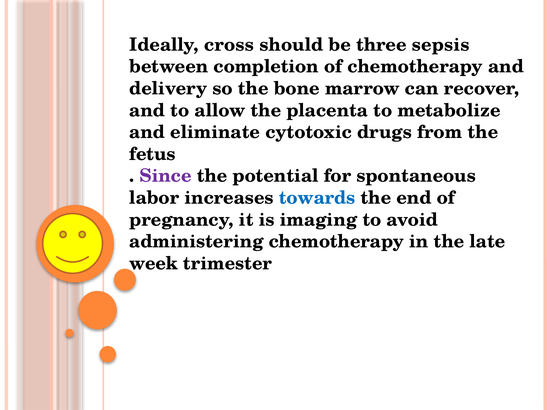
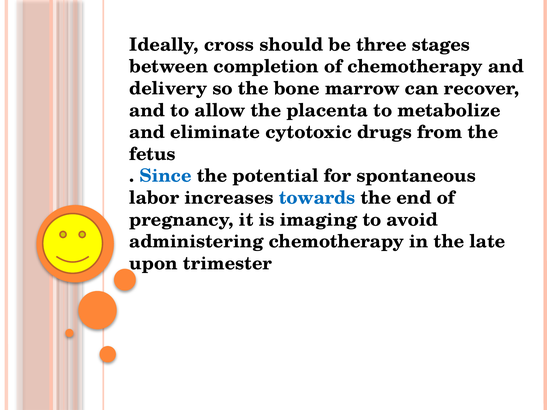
sepsis: sepsis -> stages
Since colour: purple -> blue
week: week -> upon
